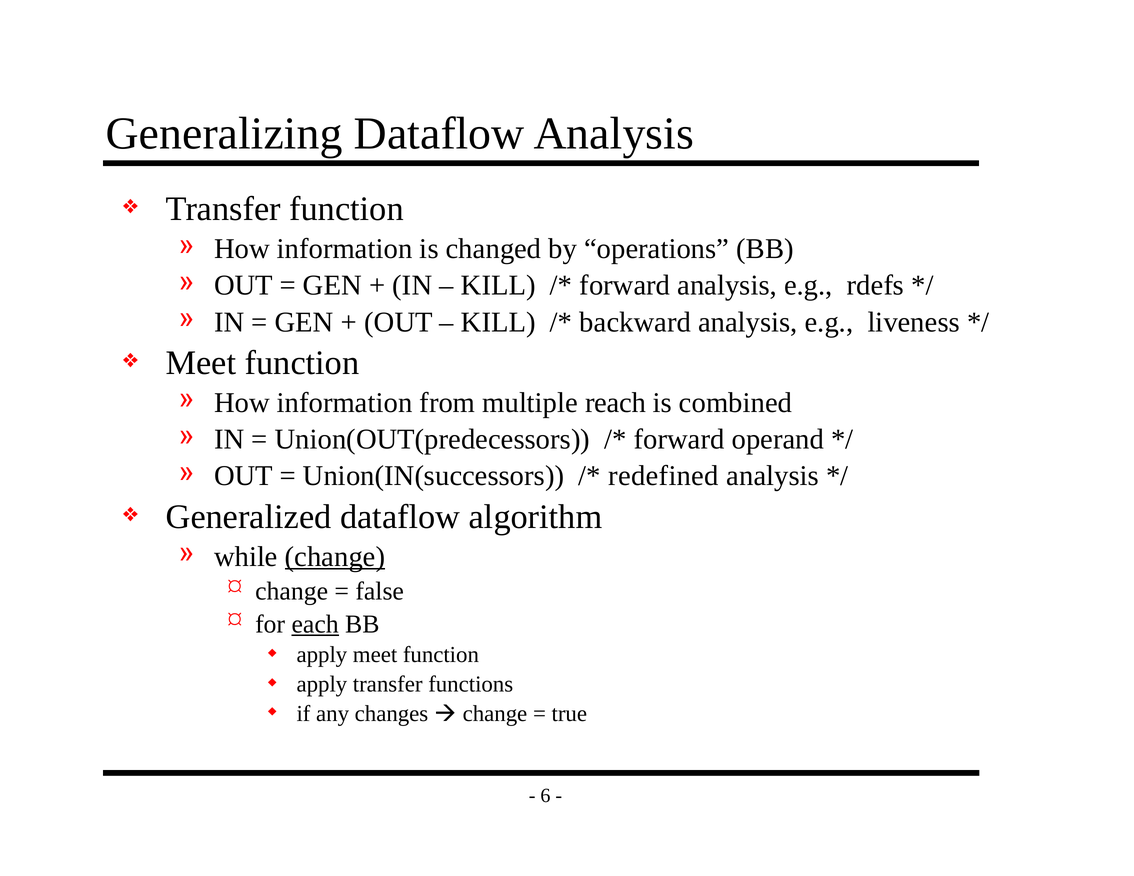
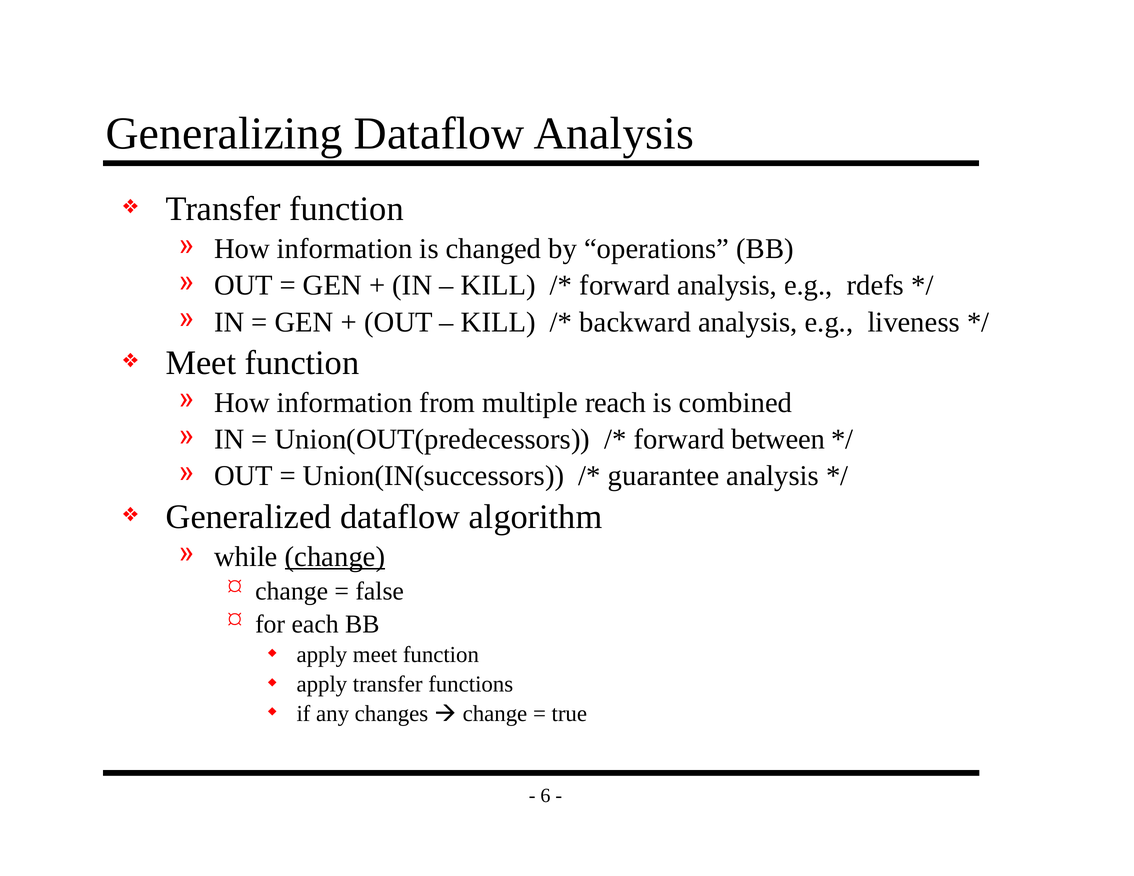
operand: operand -> between
redefined: redefined -> guarantee
each underline: present -> none
